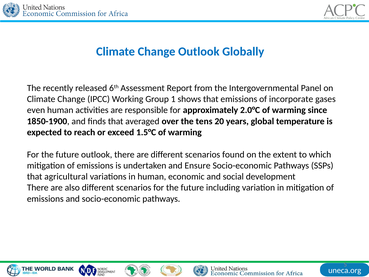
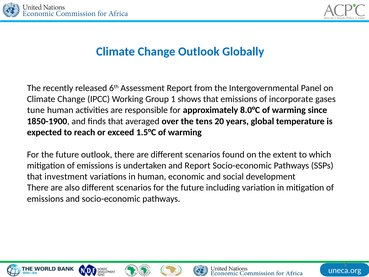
even: even -> tune
2.0°C: 2.0°C -> 8.0°C
and Ensure: Ensure -> Report
agricultural: agricultural -> investment
